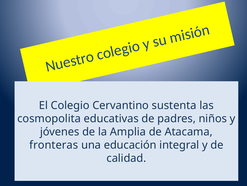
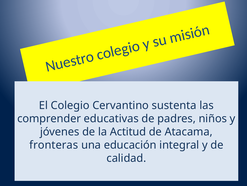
cosmopolita: cosmopolita -> comprender
Amplia: Amplia -> Actitud
